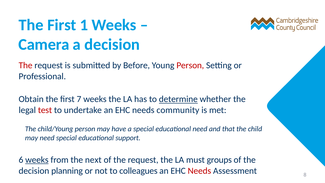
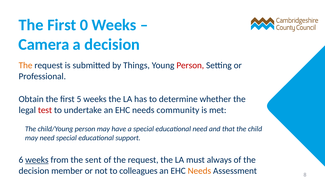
1: 1 -> 0
The at (26, 65) colour: red -> orange
Before: Before -> Things
7: 7 -> 5
determine underline: present -> none
next: next -> sent
groups: groups -> always
planning: planning -> member
Needs at (199, 171) colour: red -> orange
